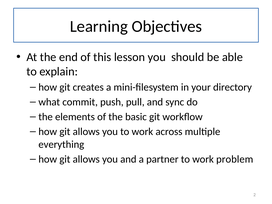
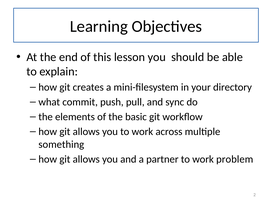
everything: everything -> something
